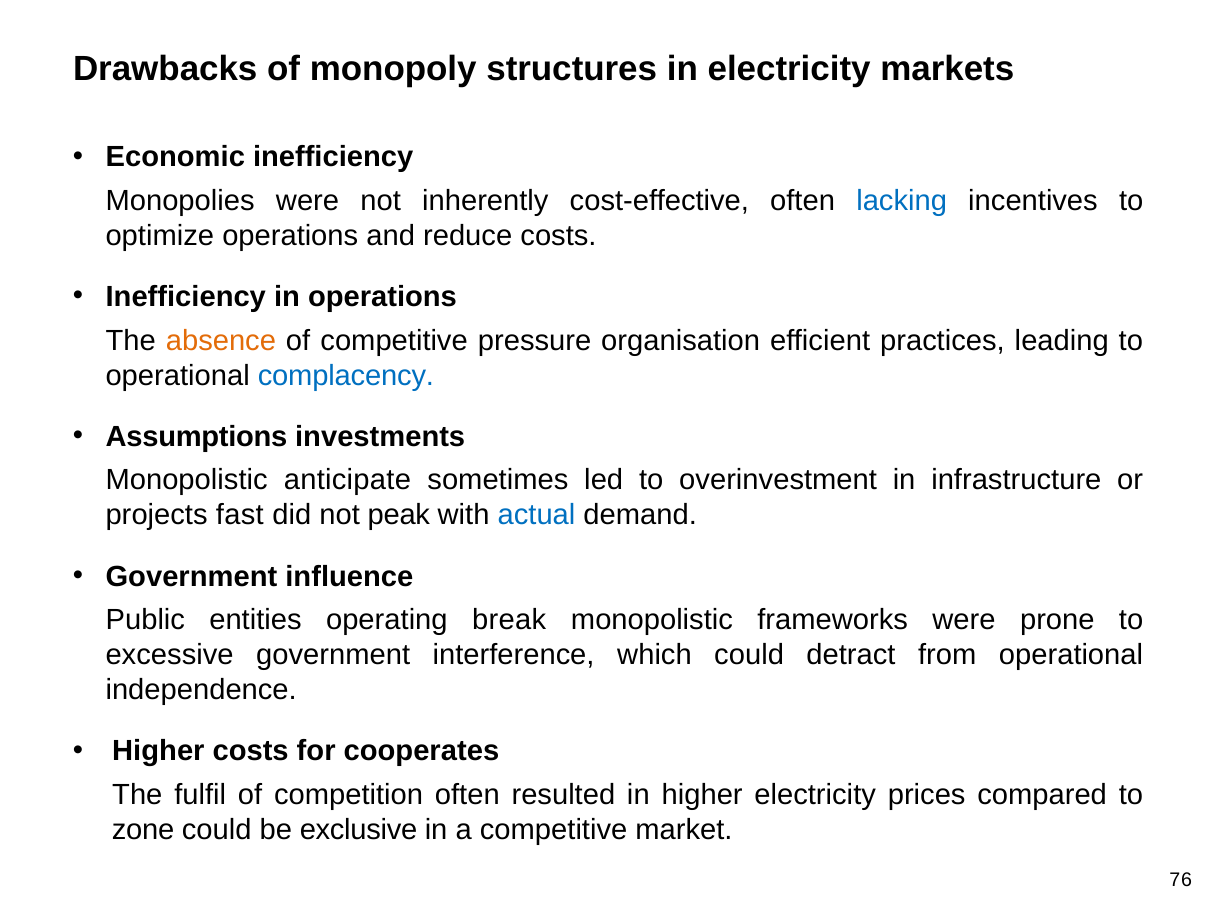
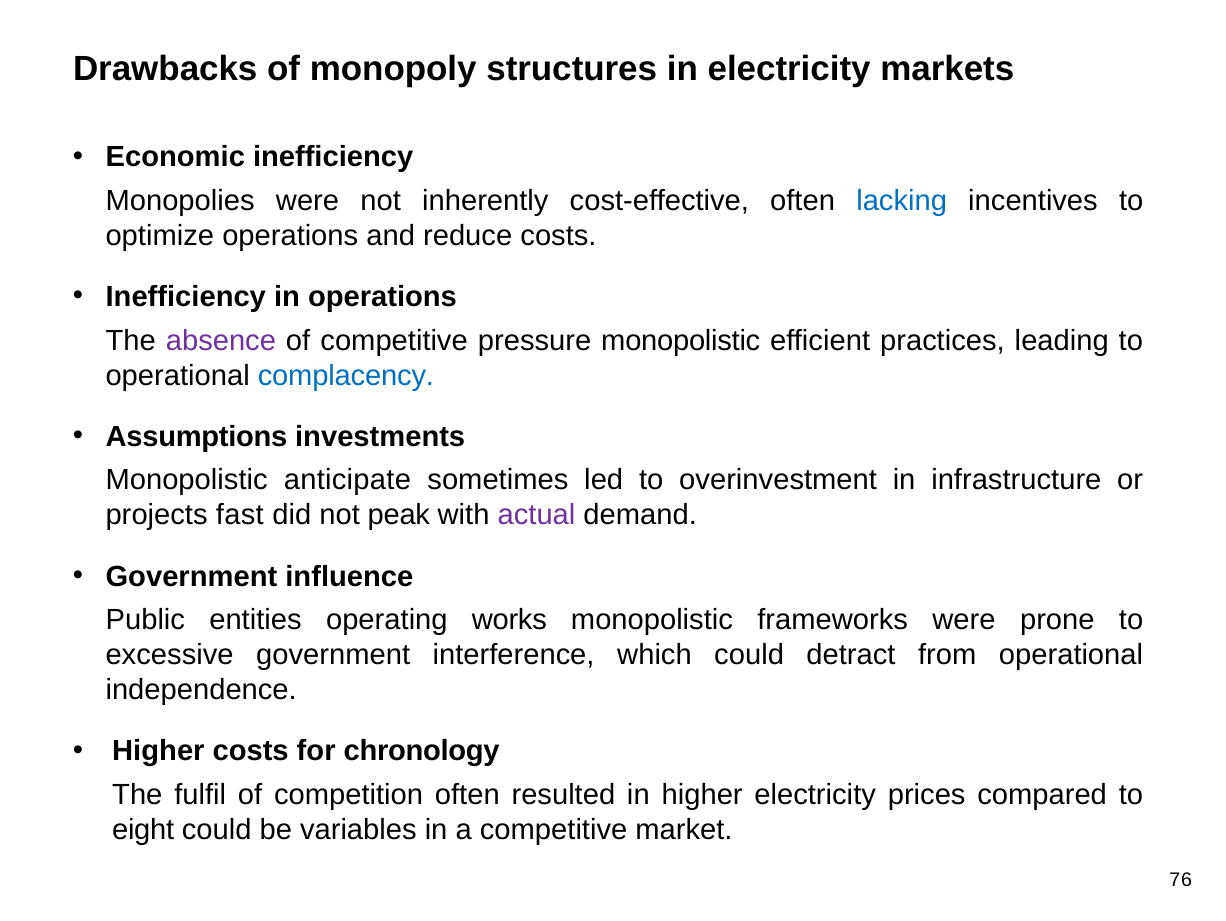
absence colour: orange -> purple
pressure organisation: organisation -> monopolistic
actual colour: blue -> purple
break: break -> works
cooperates: cooperates -> chronology
zone: zone -> eight
exclusive: exclusive -> variables
